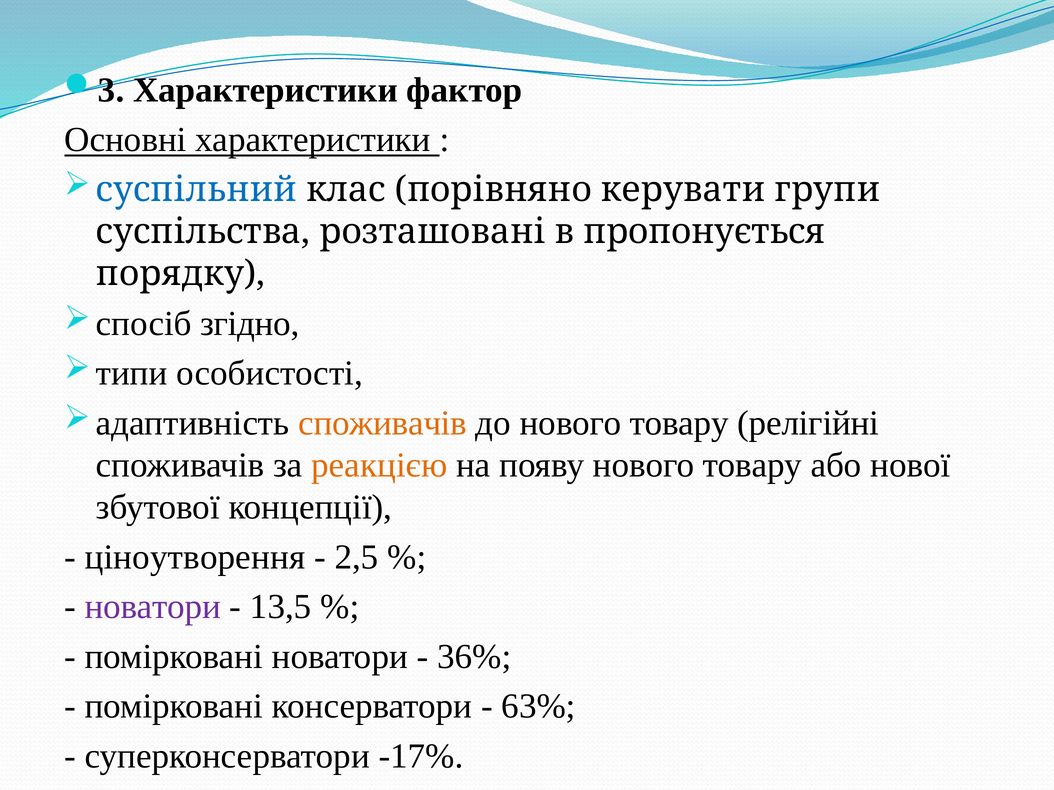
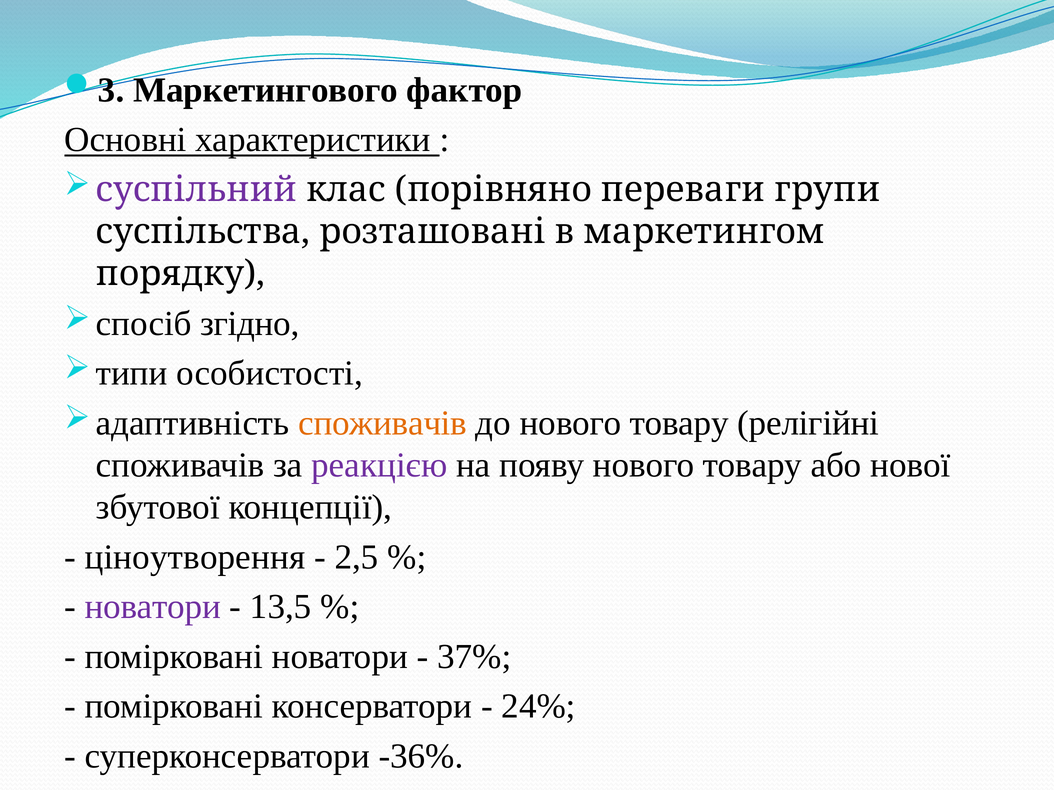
Характеристики at (265, 90): Характеристики -> Маркетингового
суспільний colour: blue -> purple
керувати: керувати -> переваги
пропонується: пропонується -> маркетингом
реакцією colour: orange -> purple
36%: 36% -> 37%
63%: 63% -> 24%
-17%: -17% -> -36%
